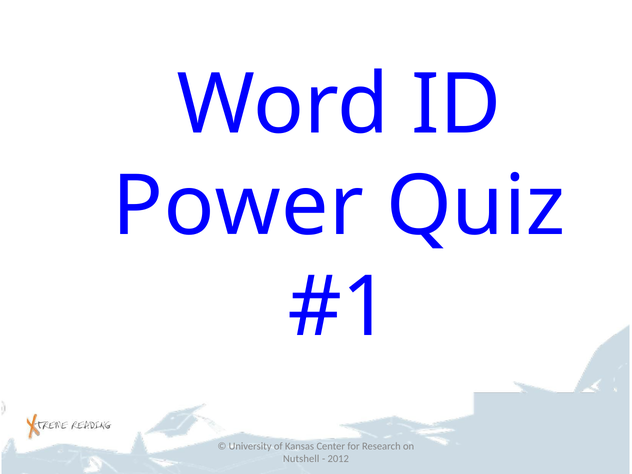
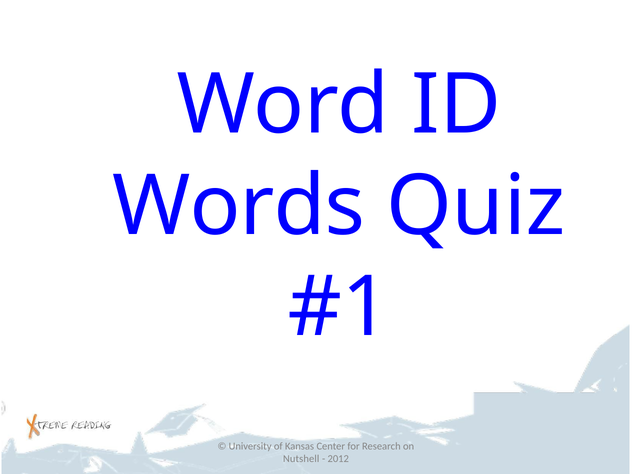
Power: Power -> Words
